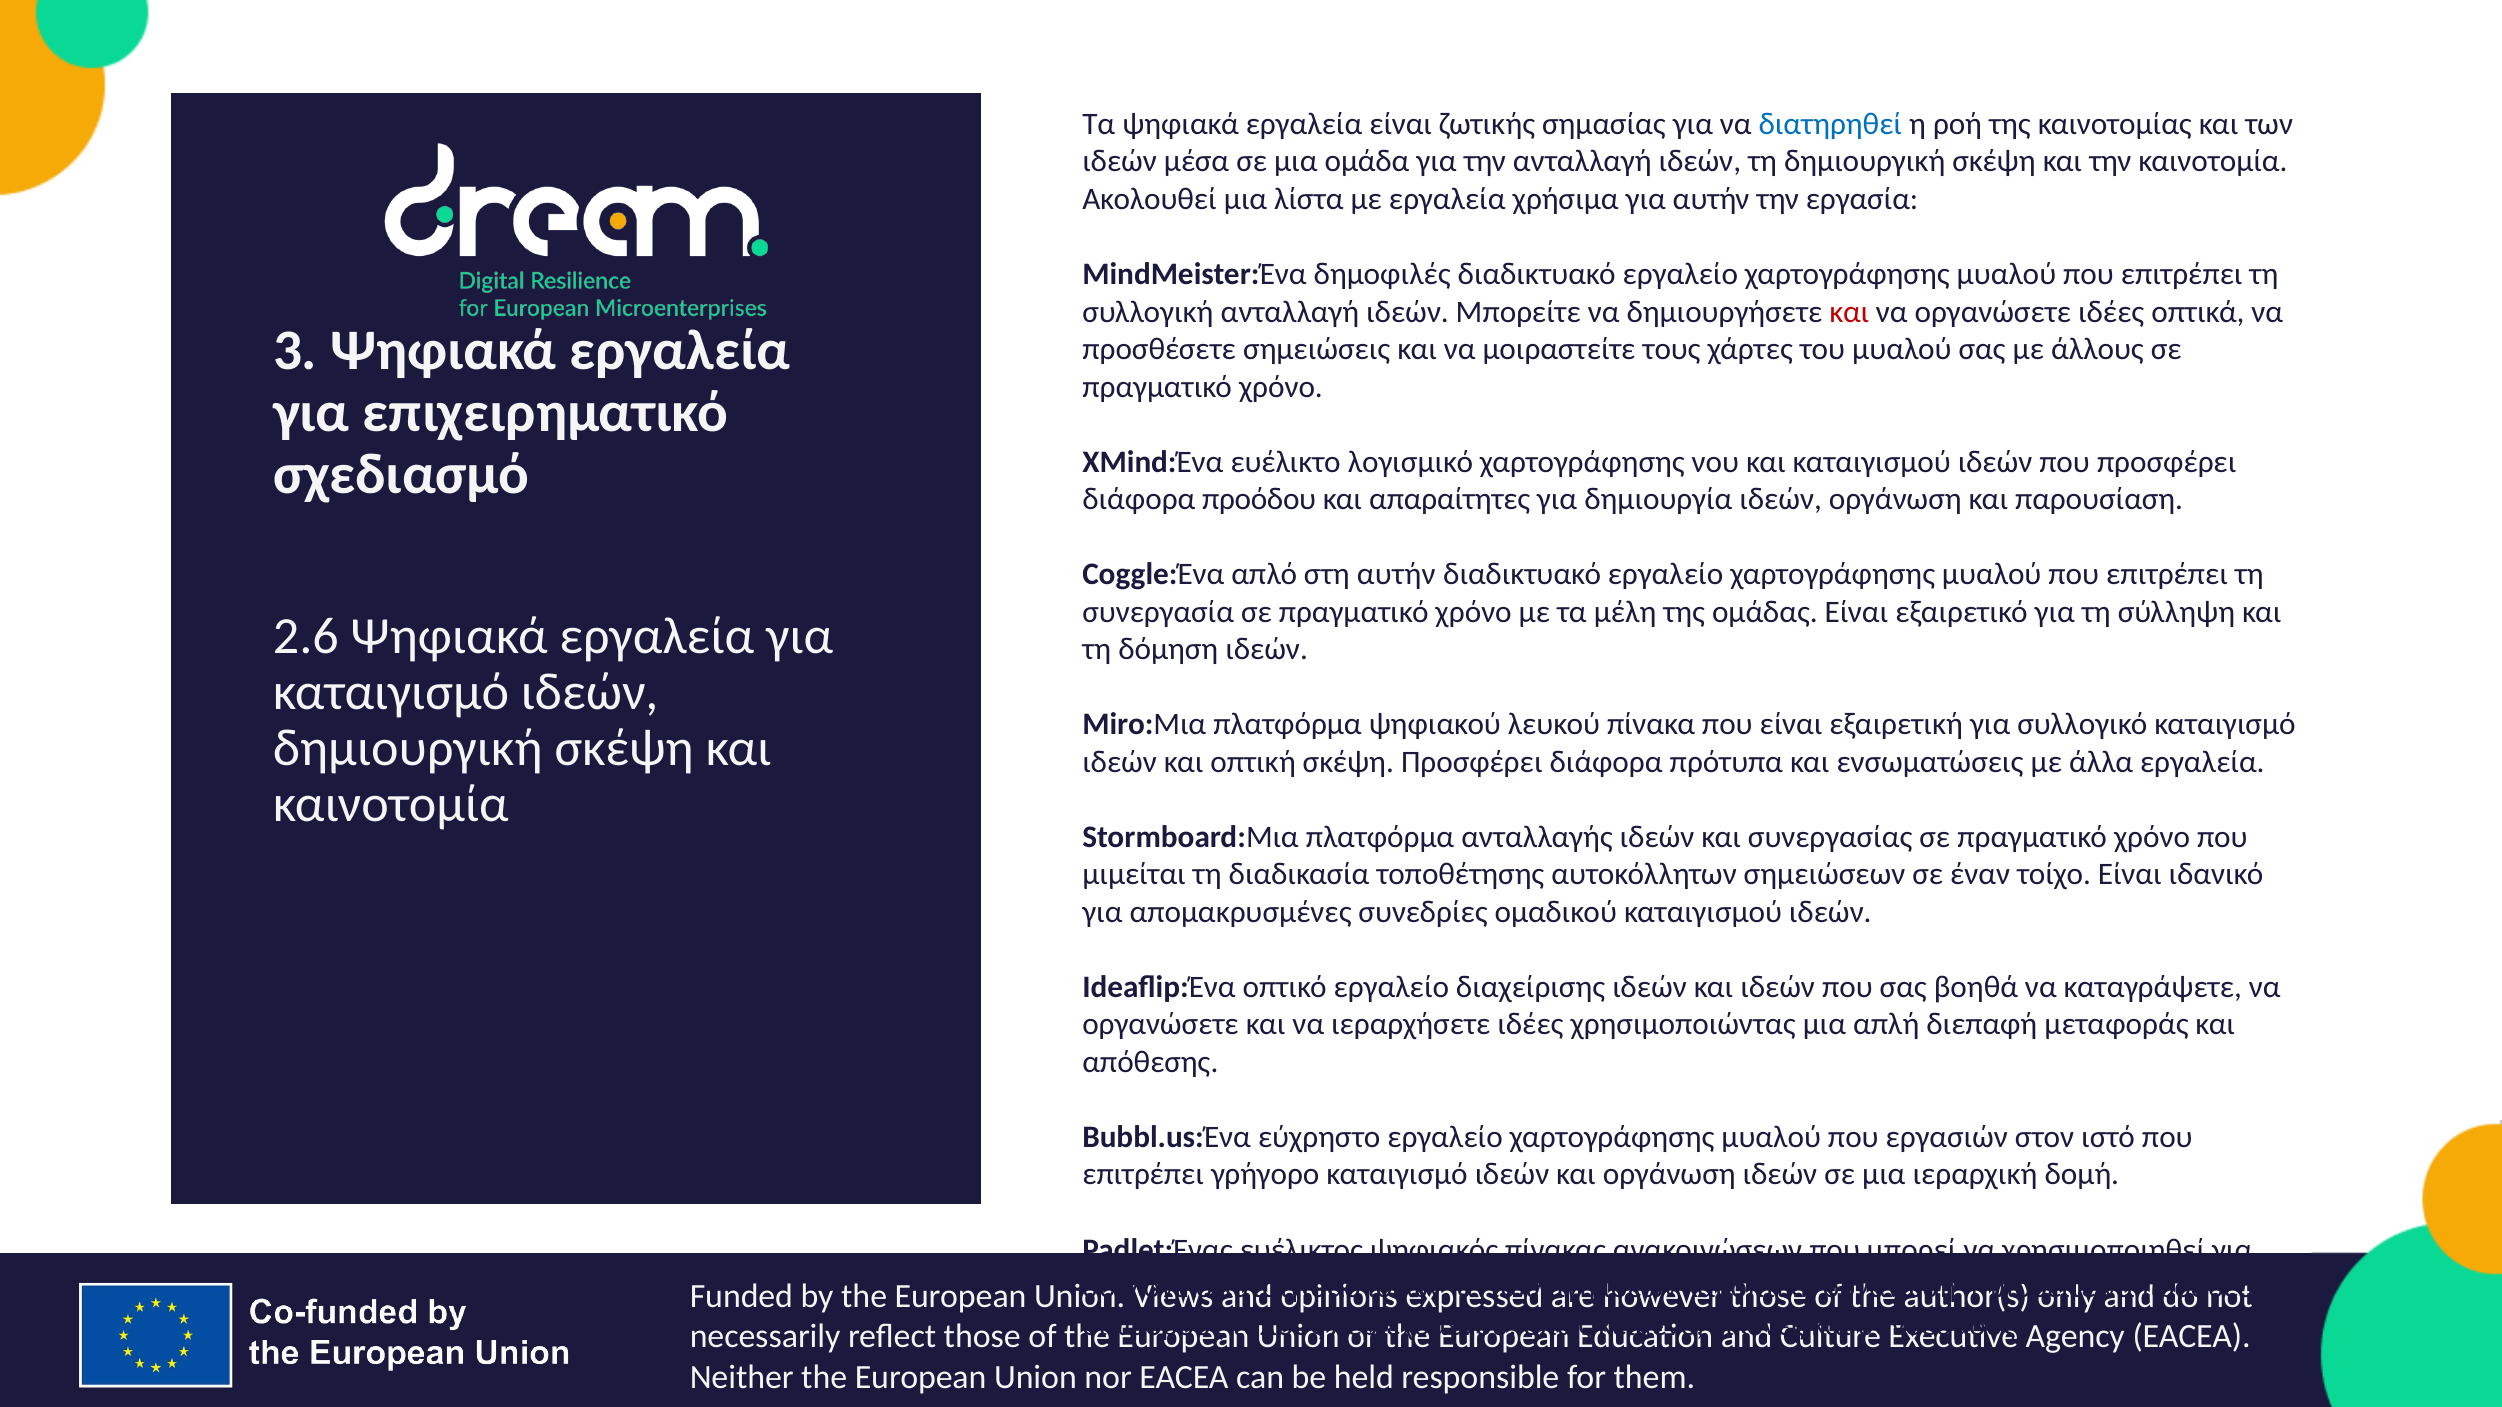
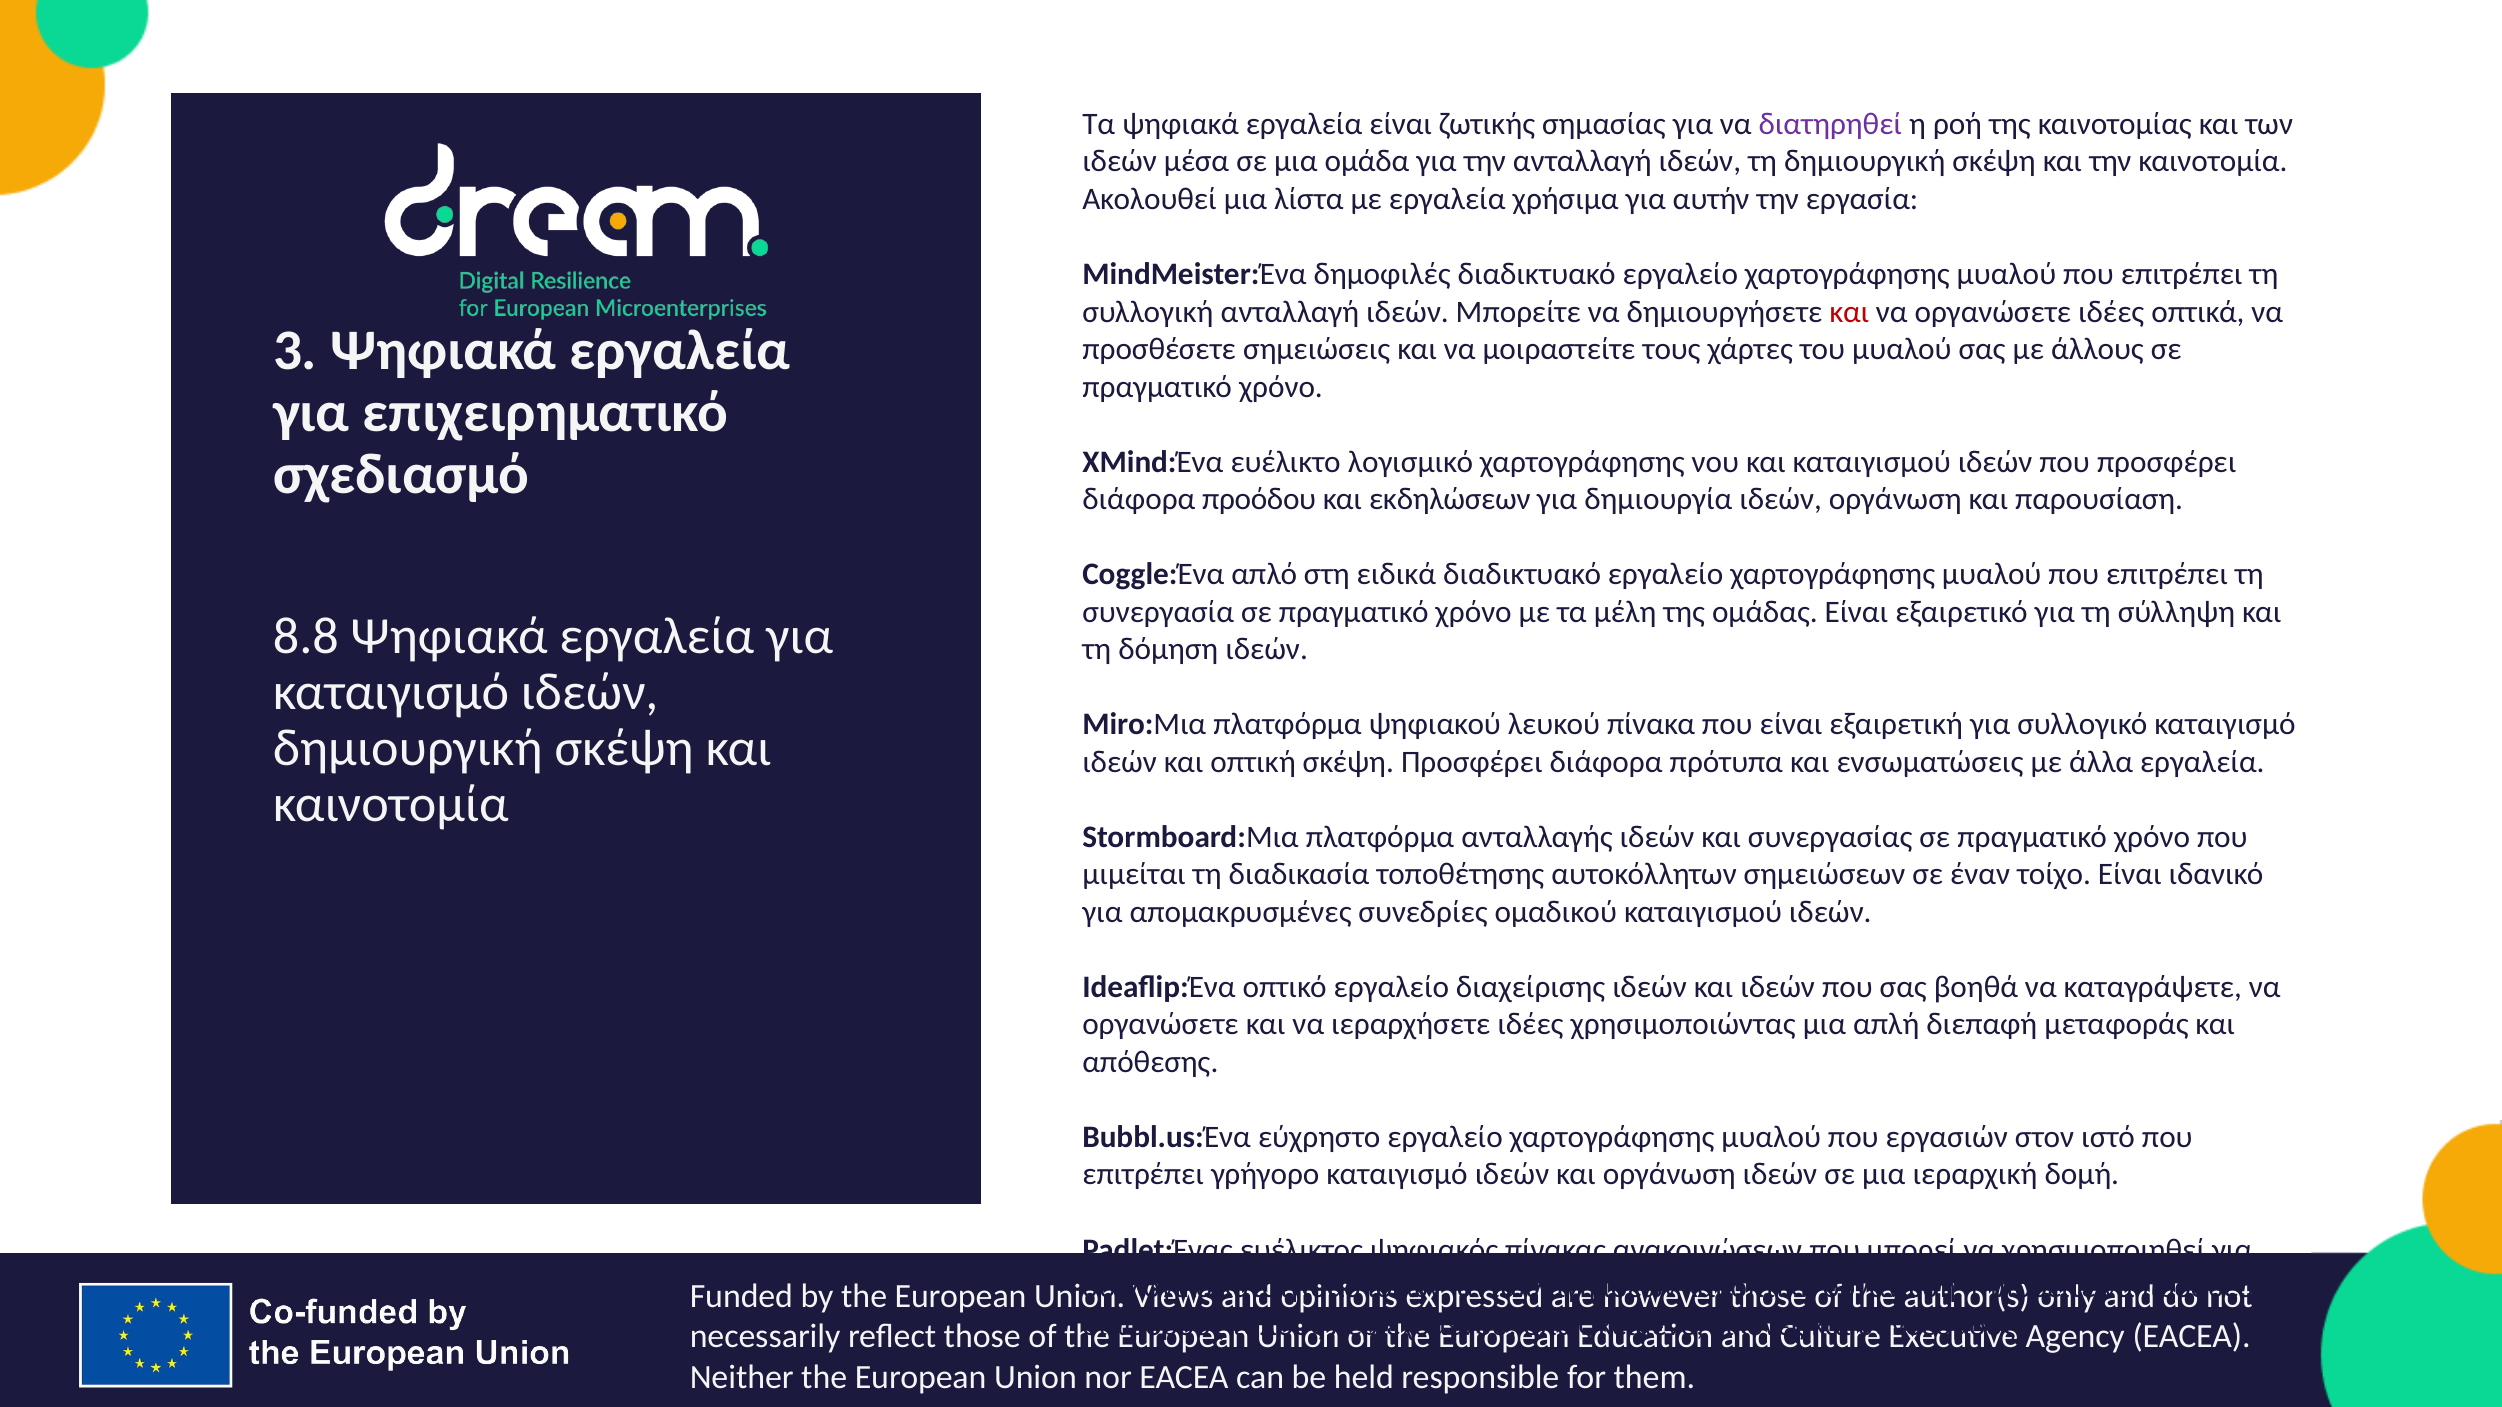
διατηρηθεί colour: blue -> purple
απαραίτητες: απαραίτητες -> εκδηλώσεων
στη αυτήν: αυτήν -> ειδικά
2.6: 2.6 -> 8.8
